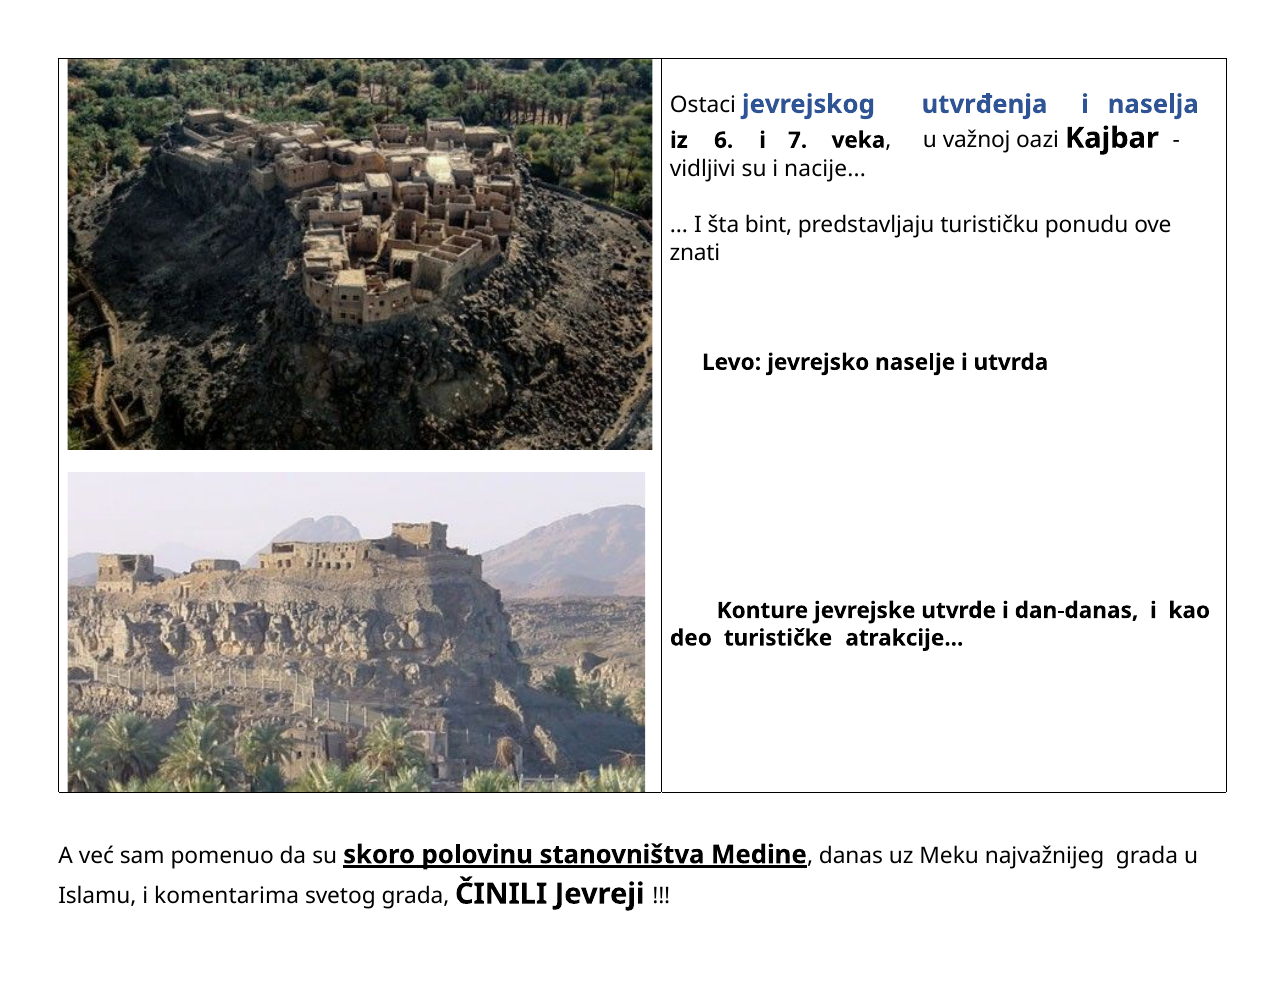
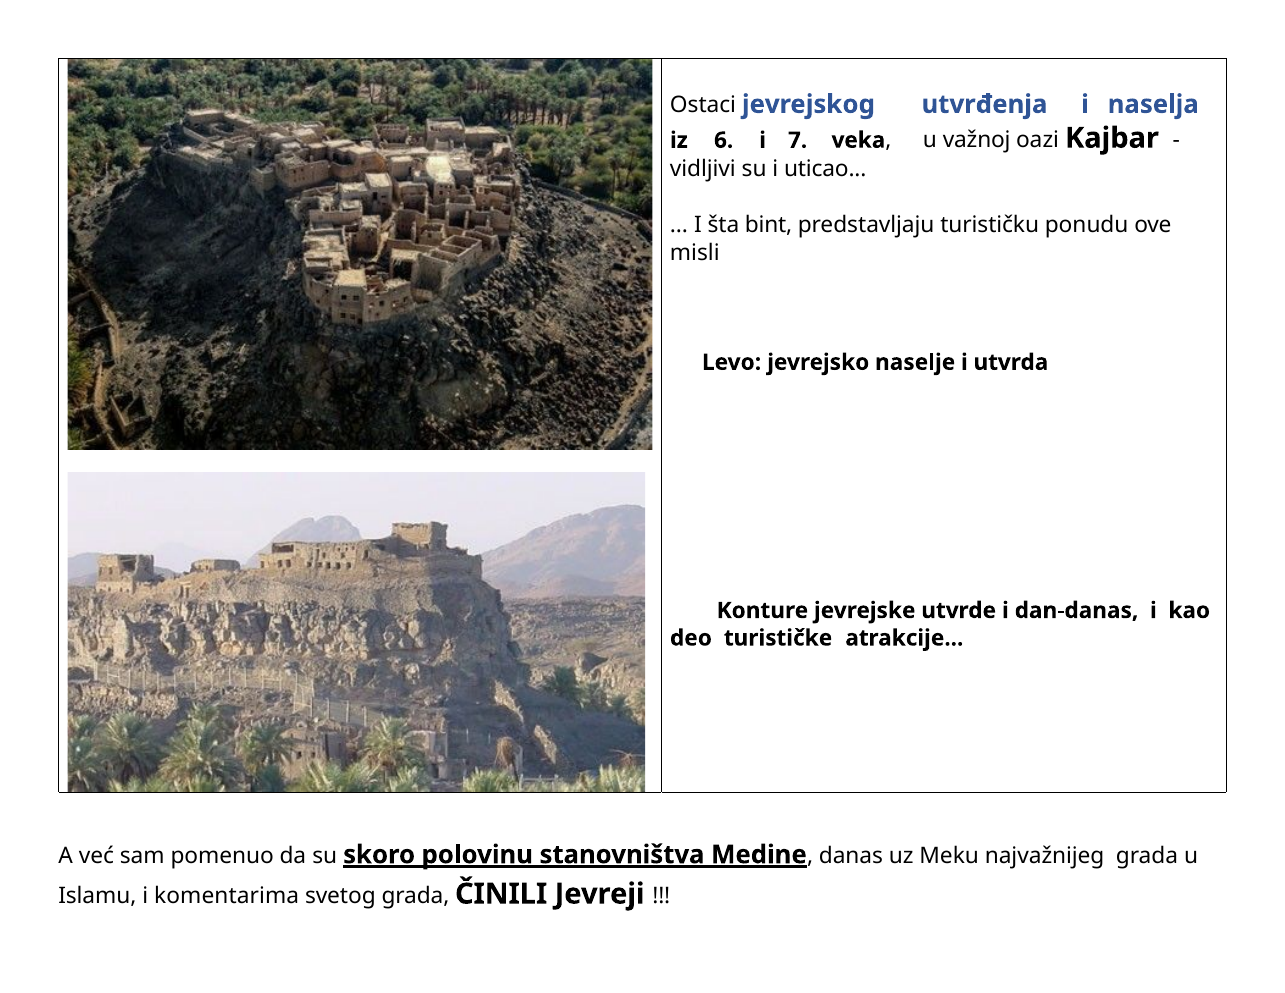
nacije: nacije -> uticao
znati: znati -> misli
